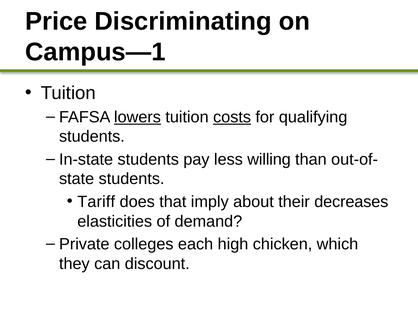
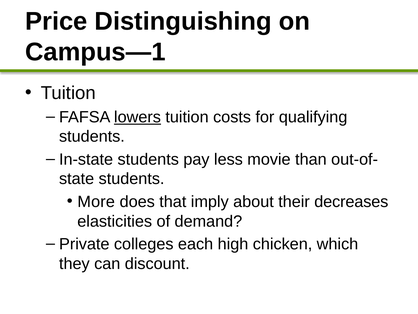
Discriminating: Discriminating -> Distinguishing
costs underline: present -> none
willing: willing -> movie
Tariff: Tariff -> More
